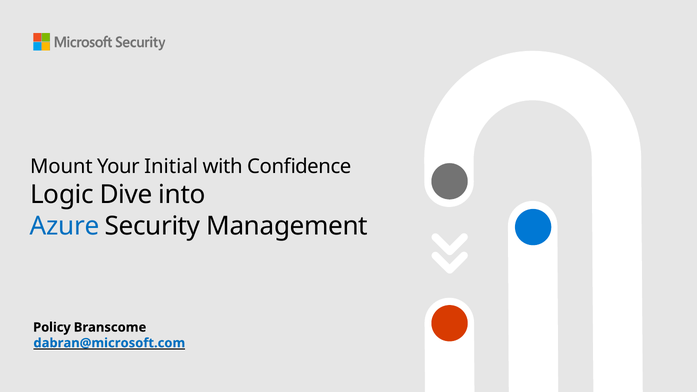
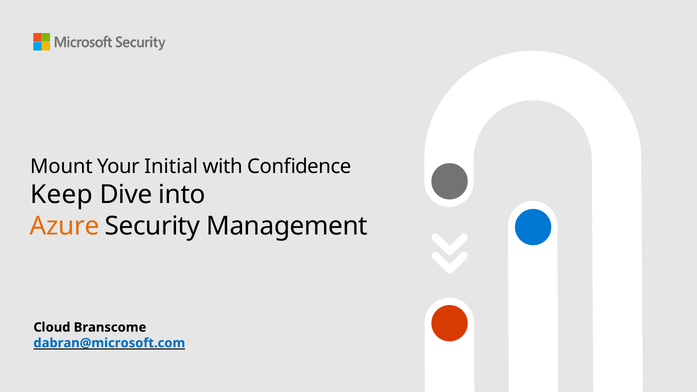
Logic: Logic -> Keep
Azure colour: blue -> orange
Policy: Policy -> Cloud
